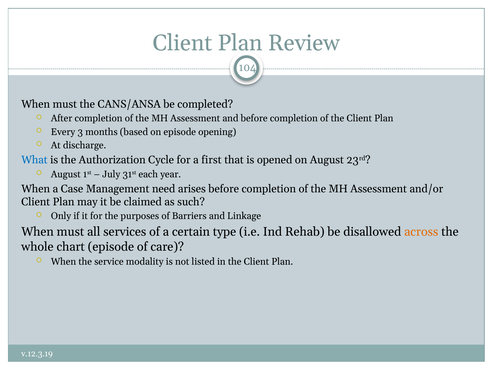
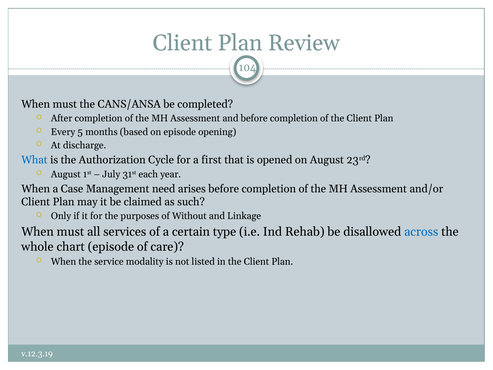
3: 3 -> 5
Barriers: Barriers -> Without
across colour: orange -> blue
